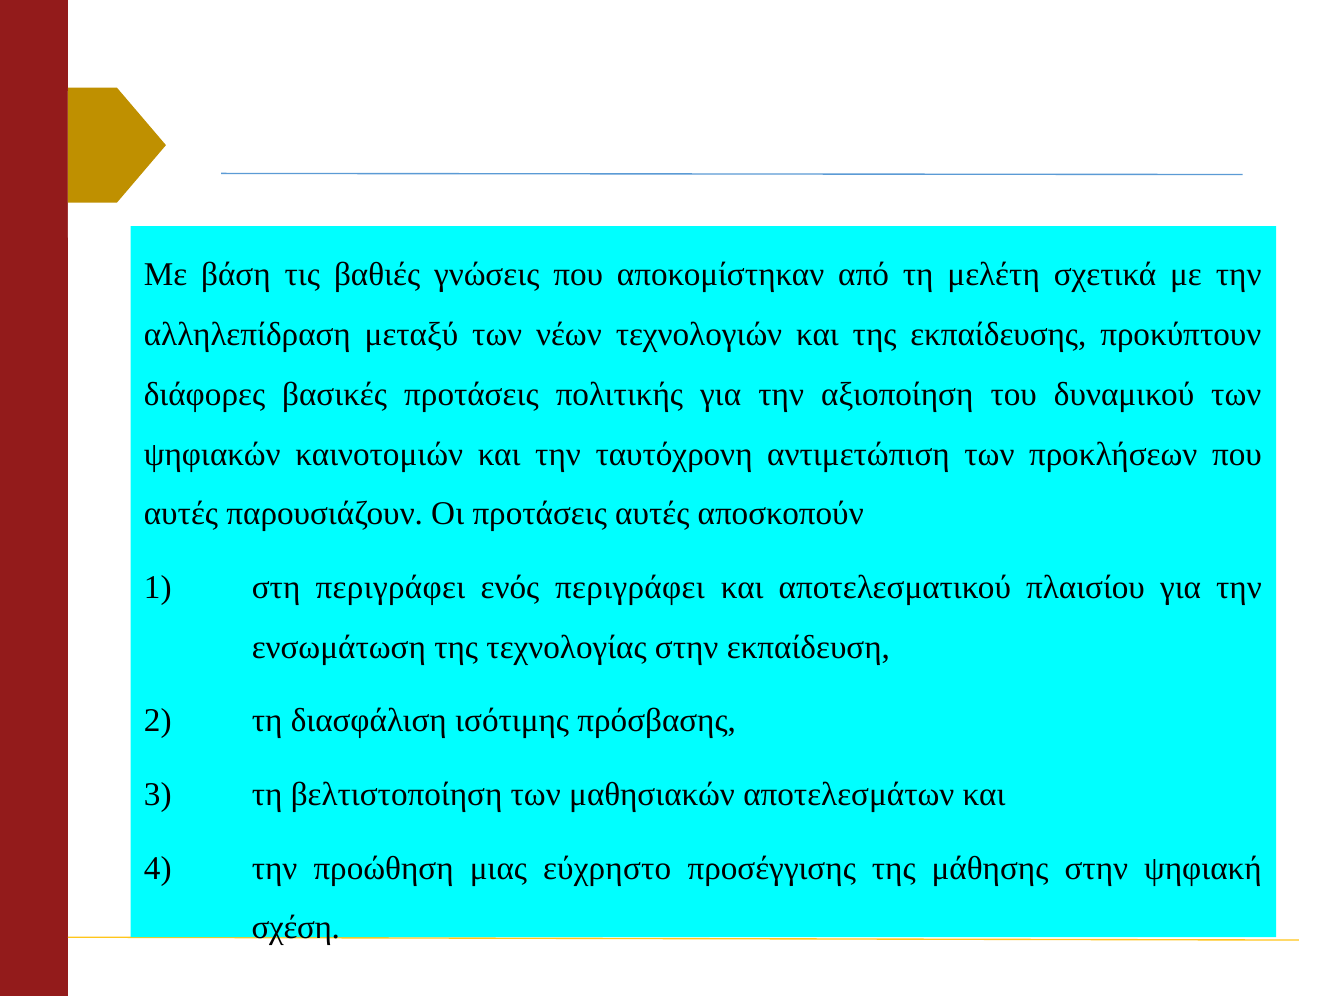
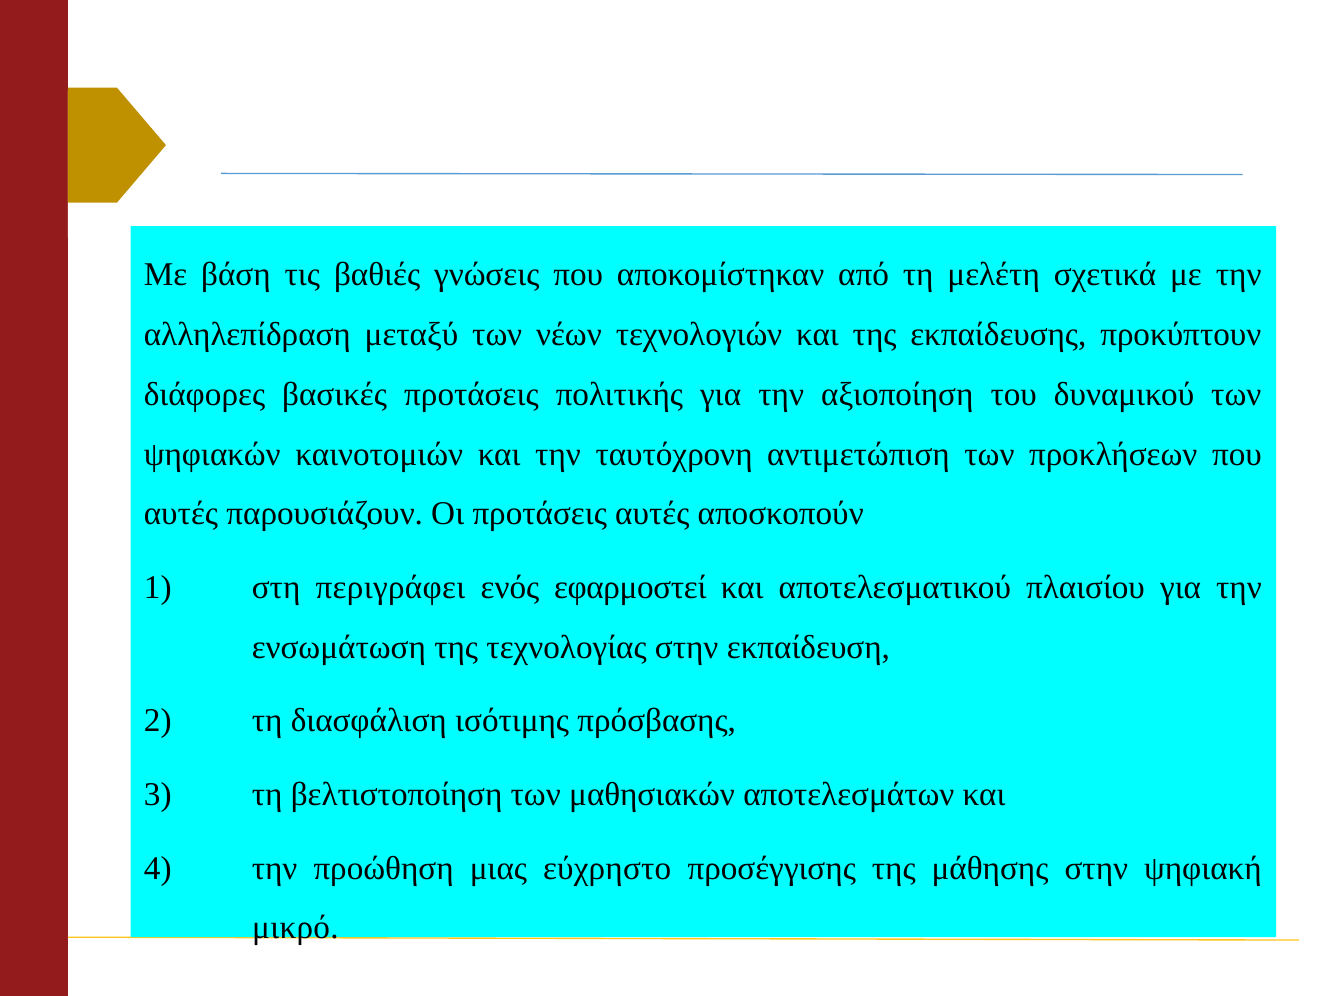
ενός περιγράφει: περιγράφει -> εφαρμοστεί
σχέση: σχέση -> μικρό
